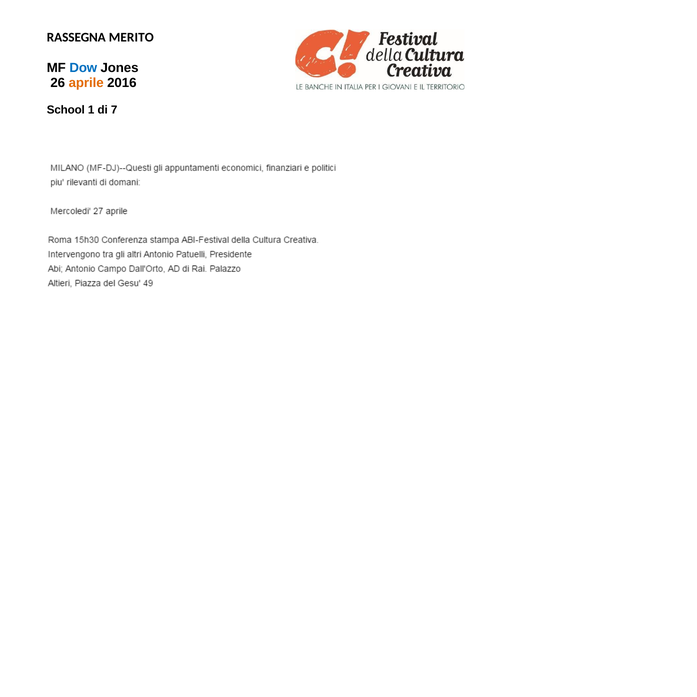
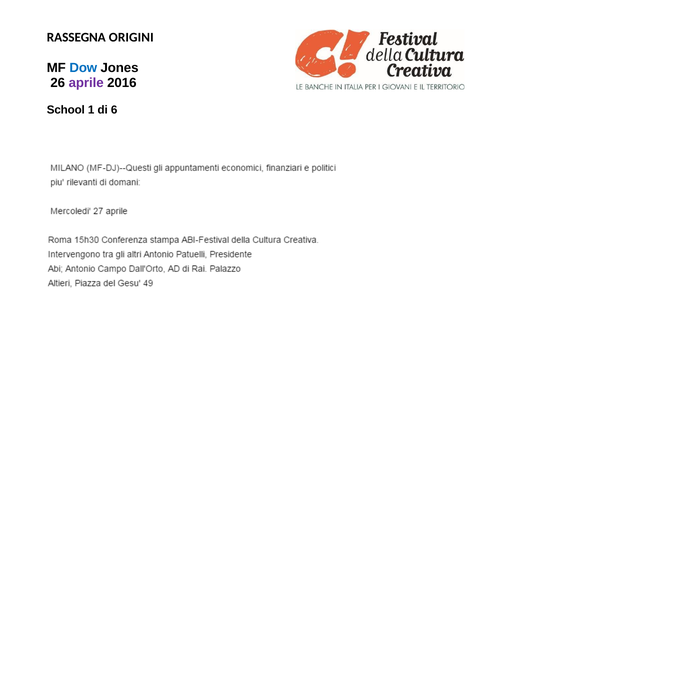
MERITO: MERITO -> ORIGINI
aprile colour: orange -> purple
7: 7 -> 6
